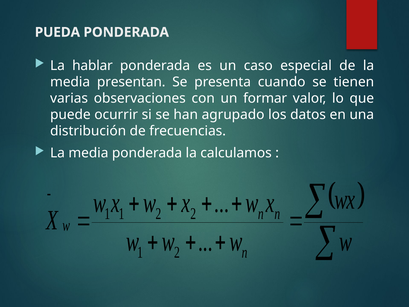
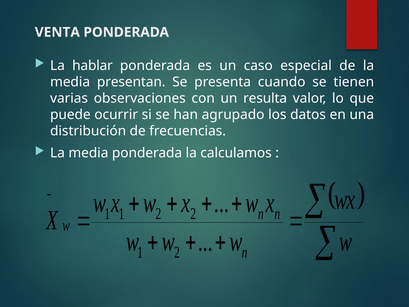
PUEDA: PUEDA -> VENTA
formar: formar -> resulta
